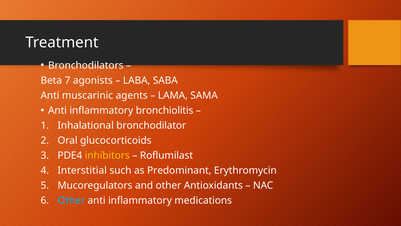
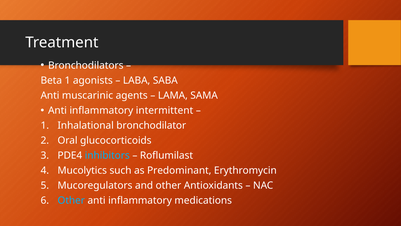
Beta 7: 7 -> 1
bronchiolitis: bronchiolitis -> intermittent
inhibitors colour: yellow -> light blue
Interstitial: Interstitial -> Mucolytics
